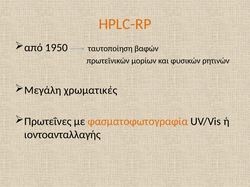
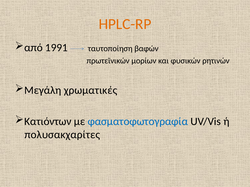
1950: 1950 -> 1991
Πρωτεΐνες: Πρωτεΐνες -> Κατιόντων
φασματοφωτογραφία colour: orange -> blue
ιοντοανταλλαγής: ιοντοανταλλαγής -> πολυσακχαρίτες
